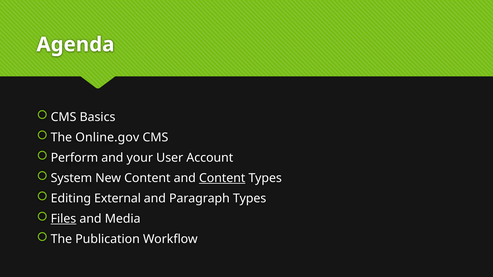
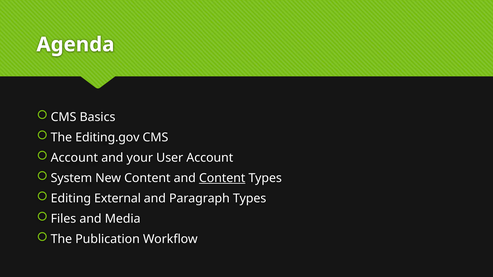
Online.gov: Online.gov -> Editing.gov
Perform at (74, 158): Perform -> Account
Files underline: present -> none
